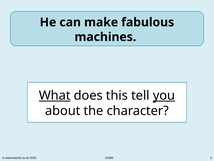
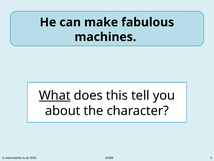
you underline: present -> none
